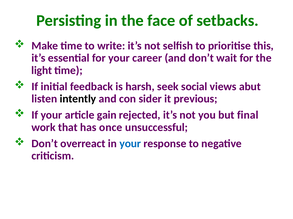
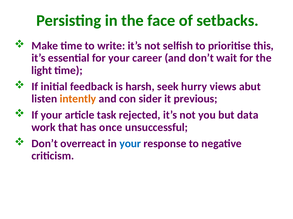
social: social -> hurry
intently colour: black -> orange
gain: gain -> task
final: final -> data
